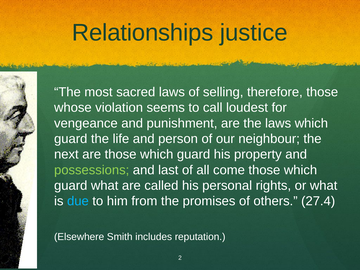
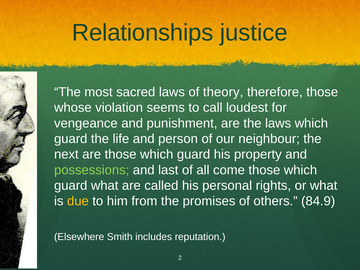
selling: selling -> theory
due colour: light blue -> yellow
27.4: 27.4 -> 84.9
